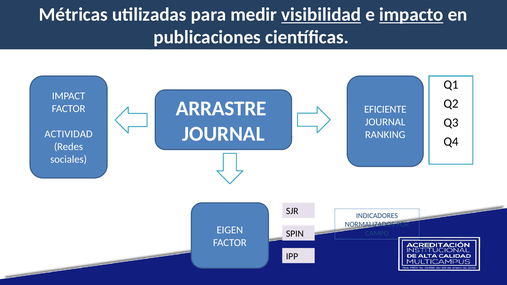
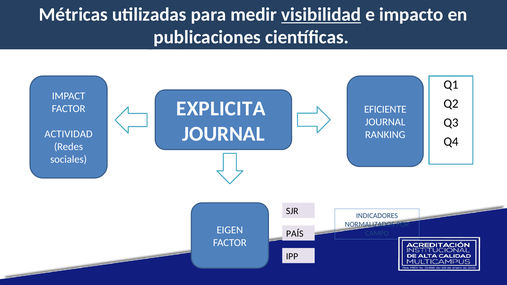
impacto underline: present -> none
ARRASTRE: ARRASTRE -> EXPLICITA
SPIN: SPIN -> PAÍS
